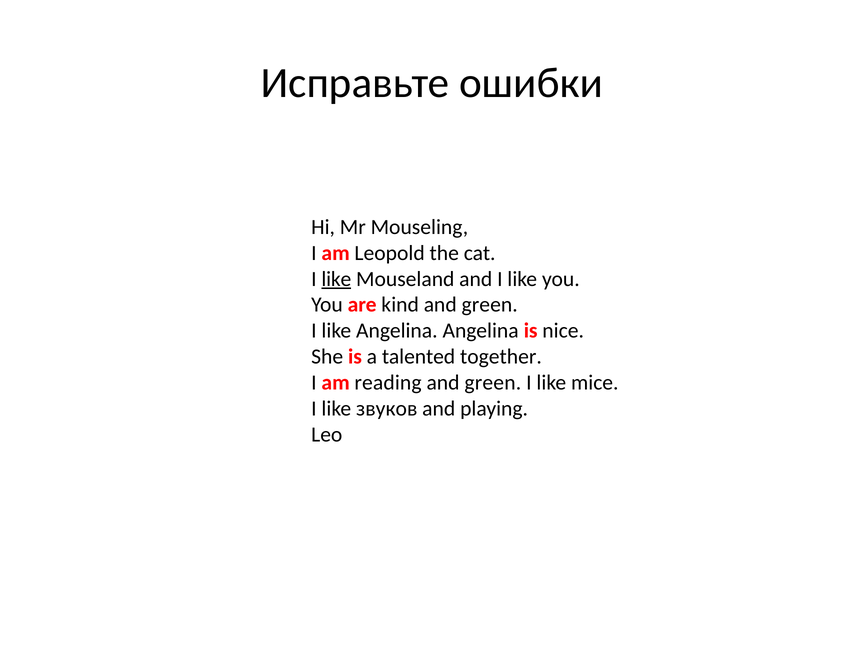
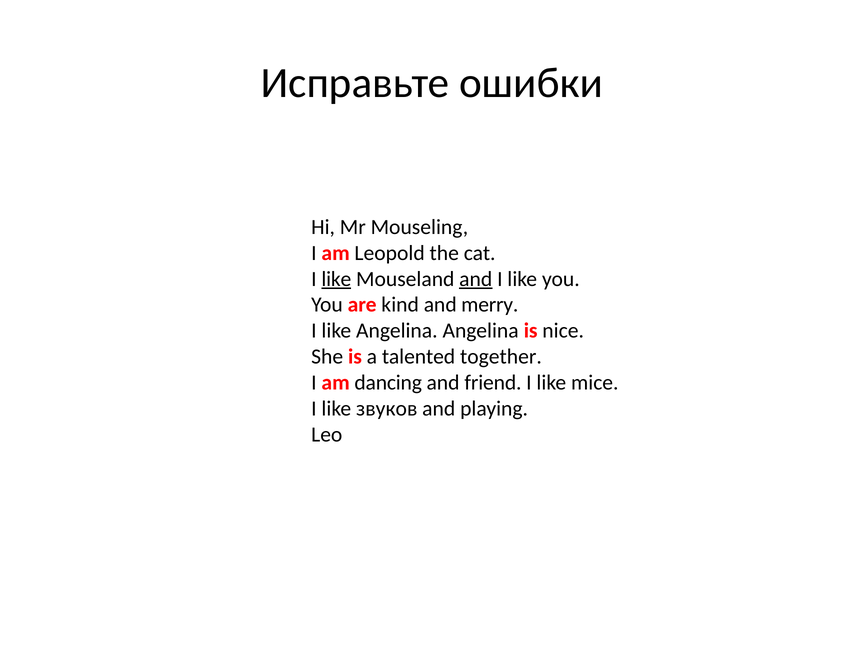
and at (476, 279) underline: none -> present
kind and green: green -> merry
reading: reading -> dancing
green at (493, 383): green -> friend
